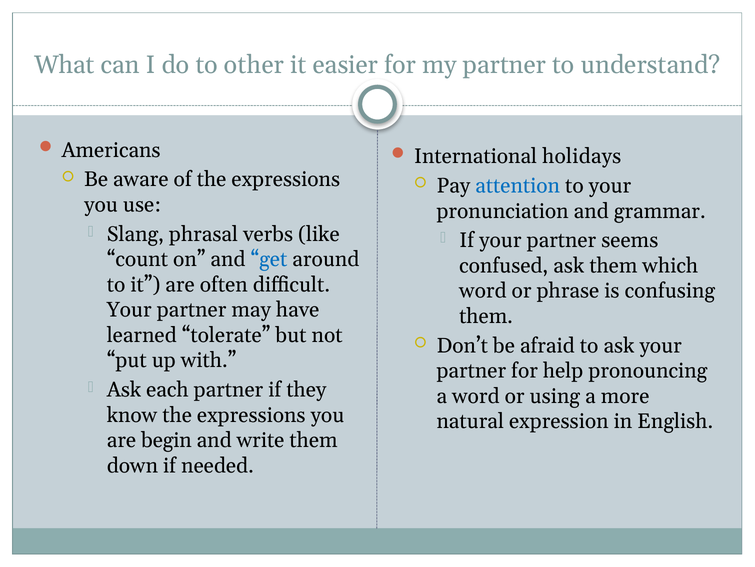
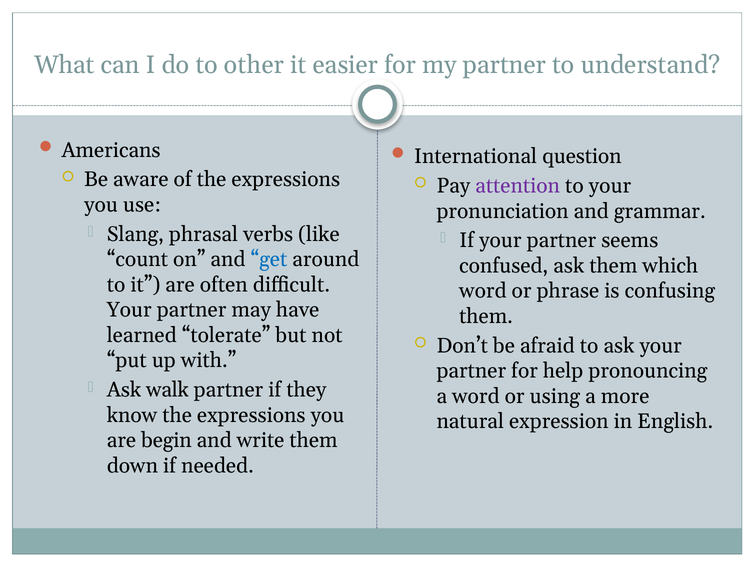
holidays: holidays -> question
attention colour: blue -> purple
each: each -> walk
